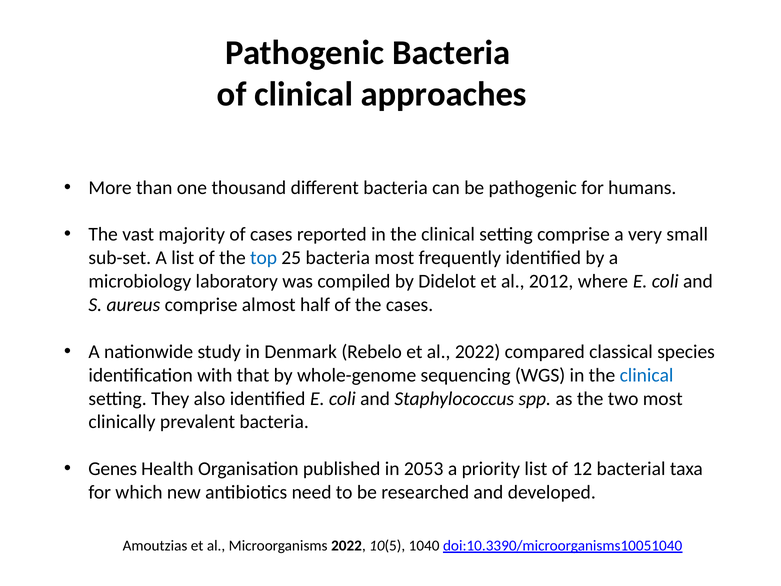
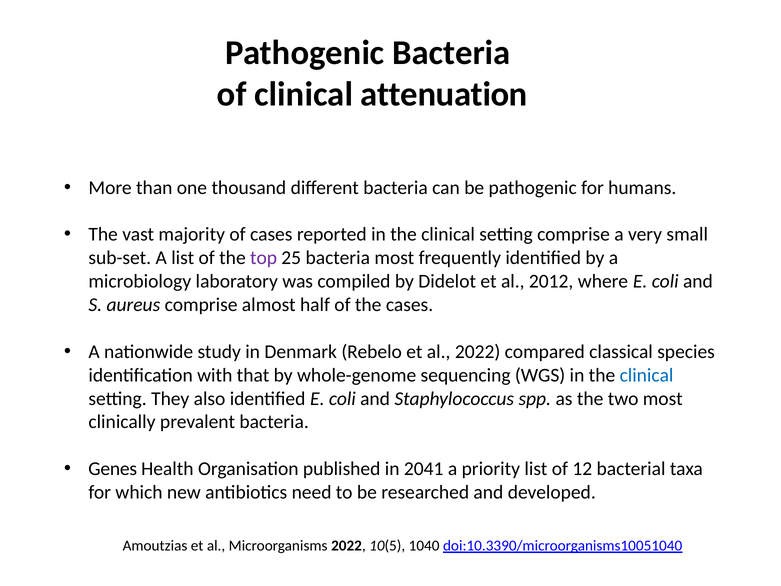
approaches: approaches -> attenuation
top colour: blue -> purple
2053: 2053 -> 2041
